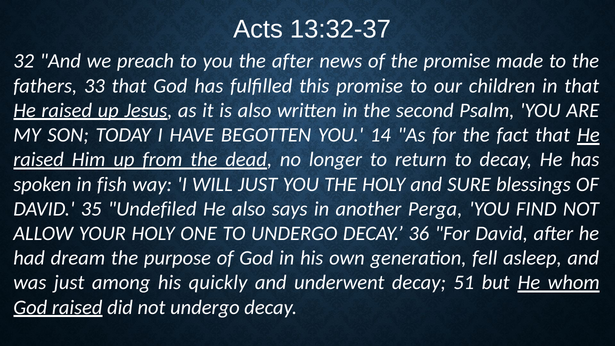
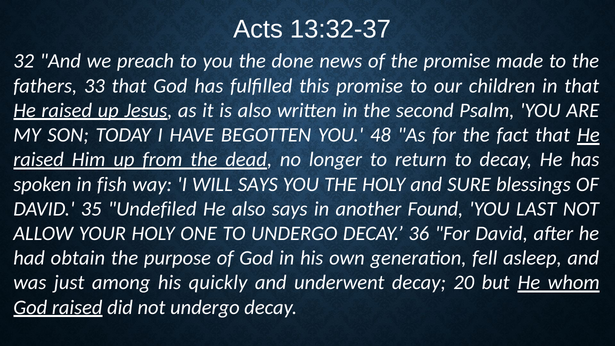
the after: after -> done
14: 14 -> 48
WILL JUST: JUST -> SAYS
Perga: Perga -> Found
FIND: FIND -> LAST
dream: dream -> obtain
51: 51 -> 20
